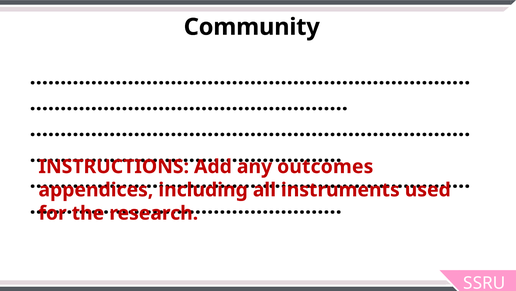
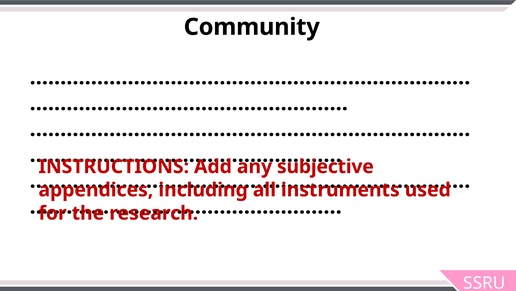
outcomes: outcomes -> subjective
